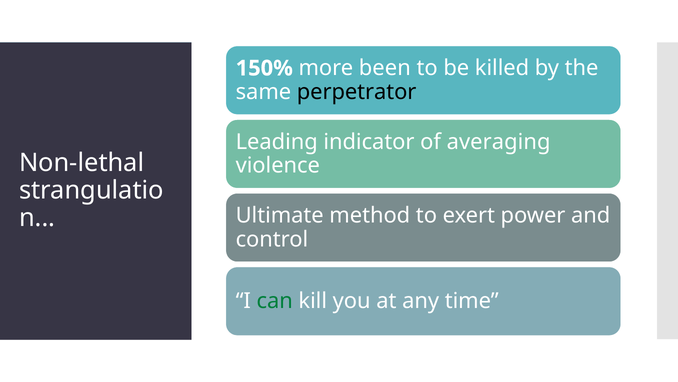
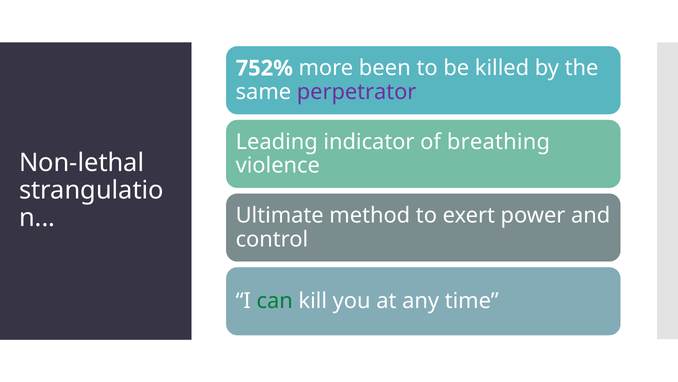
150%: 150% -> 752%
perpetrator colour: black -> purple
averaging: averaging -> breathing
